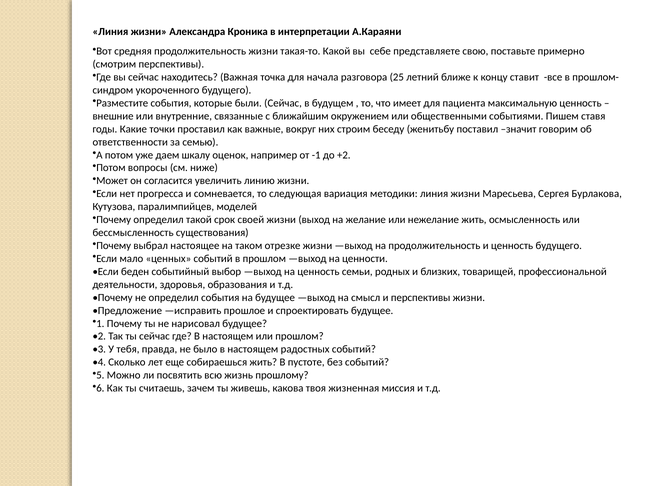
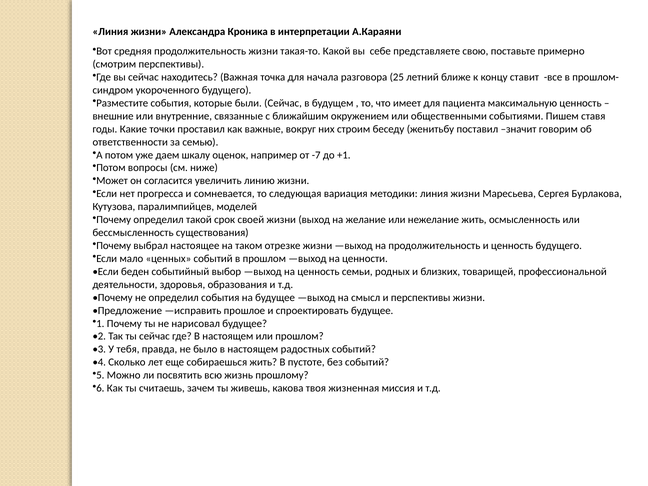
-1: -1 -> -7
+2: +2 -> +1
